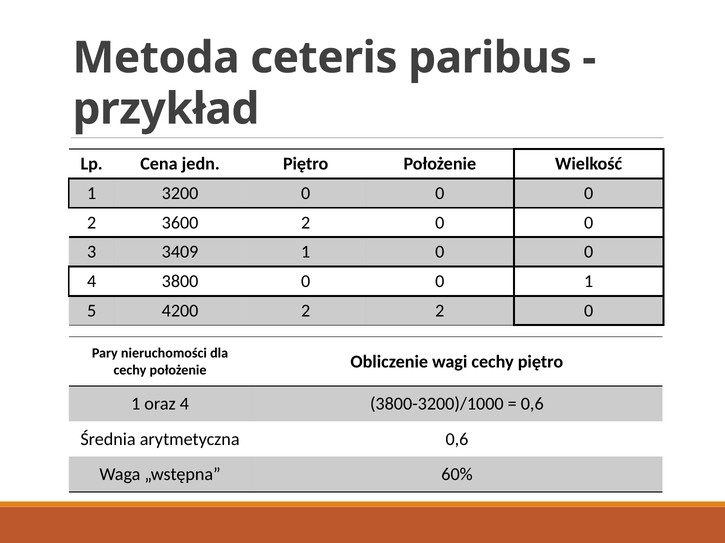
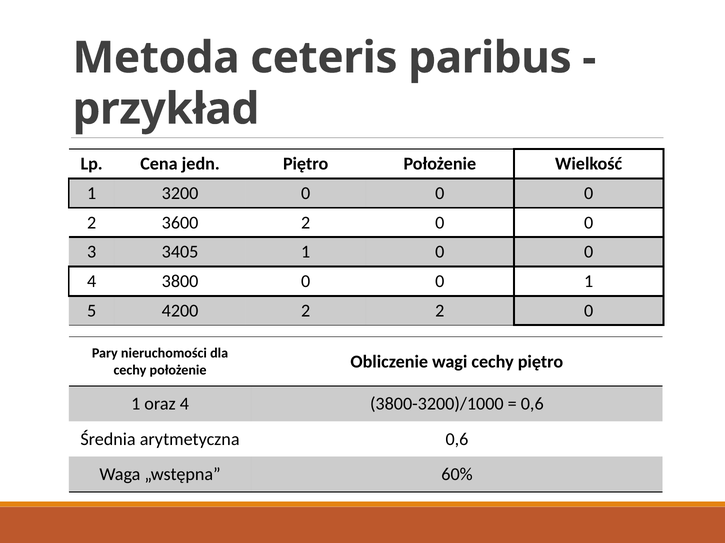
3409: 3409 -> 3405
